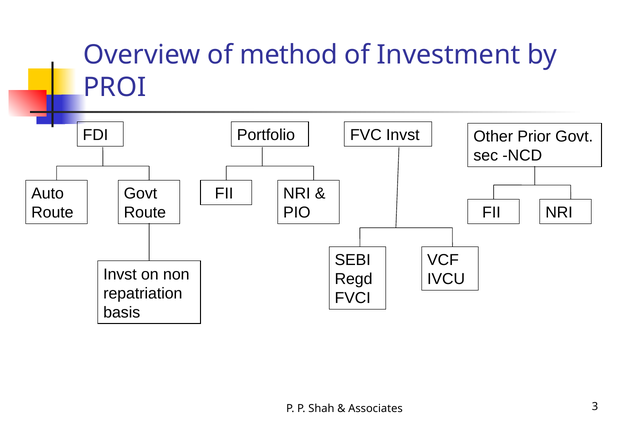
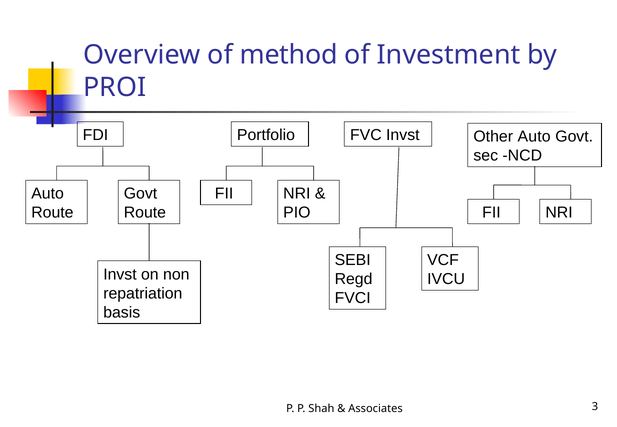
Other Prior: Prior -> Auto
